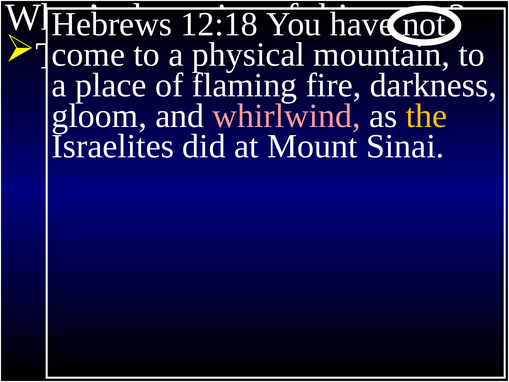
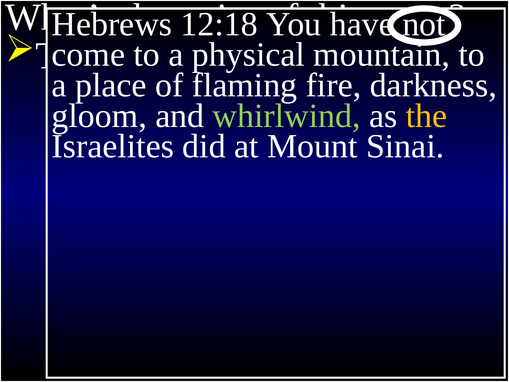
whirlwind colour: pink -> light green
